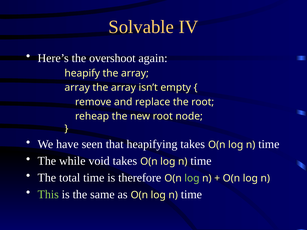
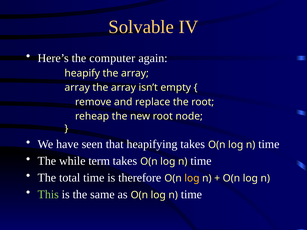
overshoot: overshoot -> computer
void: void -> term
log at (192, 178) colour: light green -> yellow
